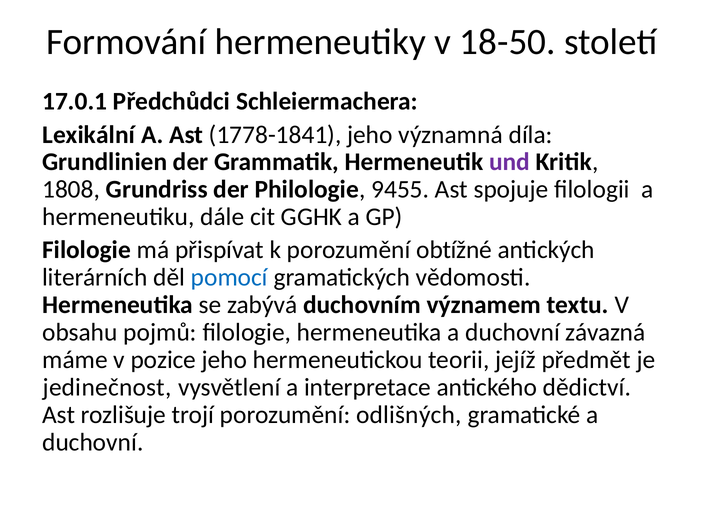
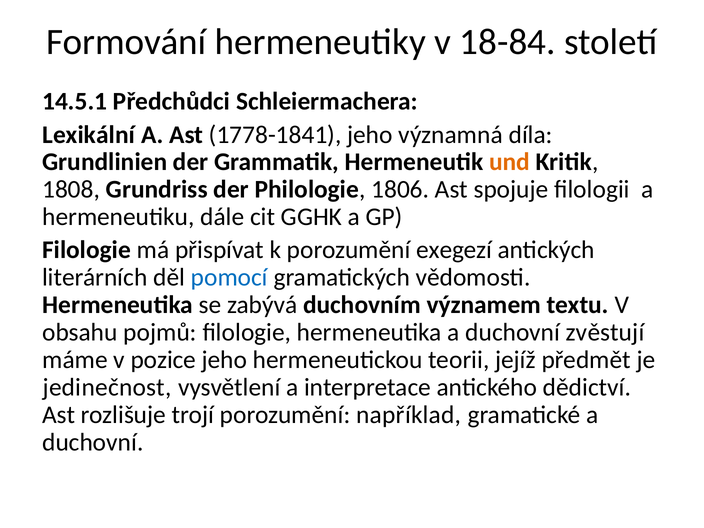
18-50: 18-50 -> 18-84
17.0.1: 17.0.1 -> 14.5.1
und colour: purple -> orange
9455: 9455 -> 1806
obtížné: obtížné -> exegezí
závazná: závazná -> zvěstují
odlišných: odlišných -> například
